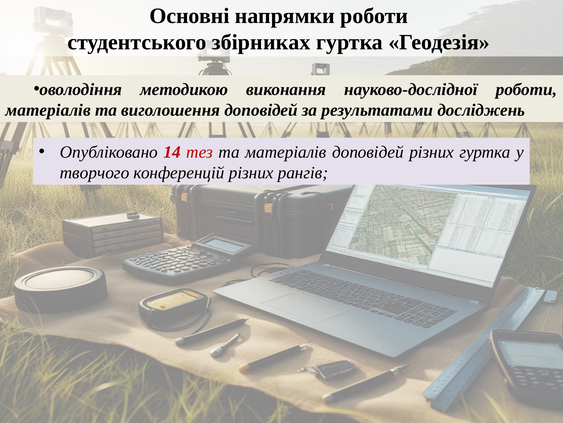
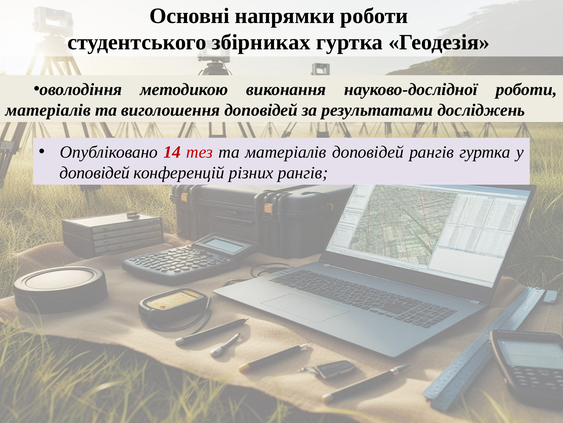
доповідей різних: різних -> рангів
творчого at (95, 172): творчого -> доповідей
